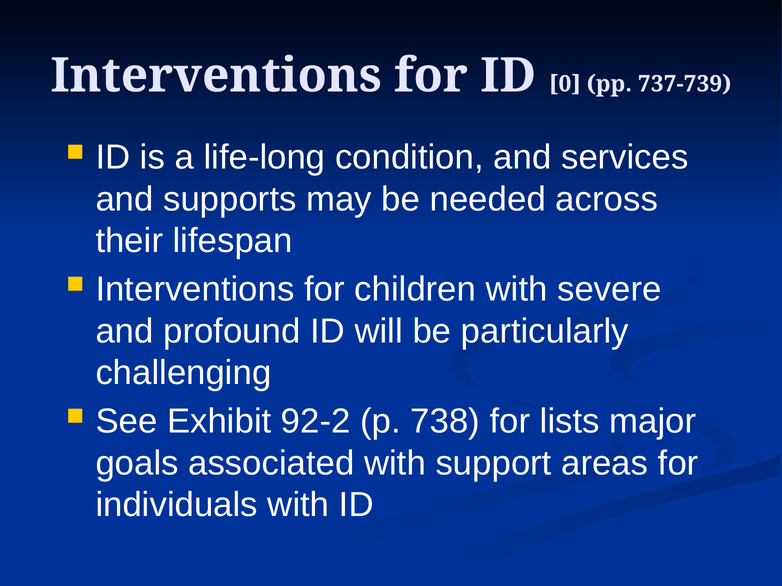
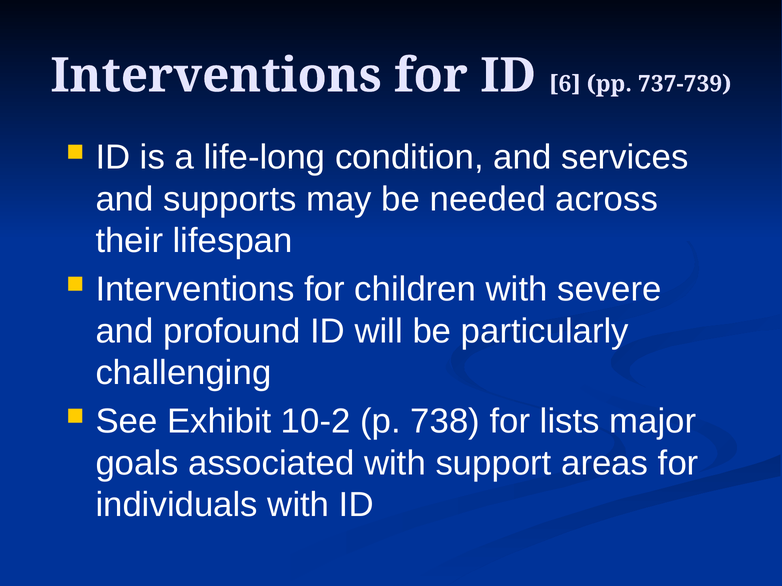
0: 0 -> 6
92-2: 92-2 -> 10-2
